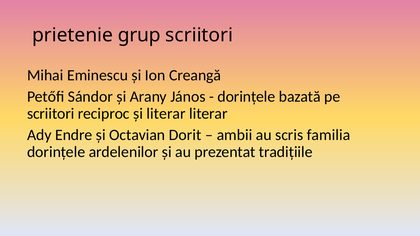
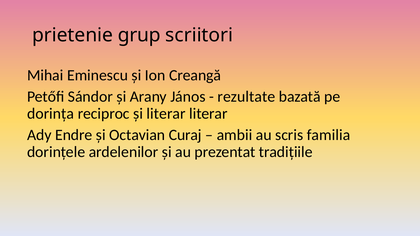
dorințele at (246, 97): dorințele -> rezultate
scriitori at (51, 114): scriitori -> dorința
Dorit: Dorit -> Curaj
